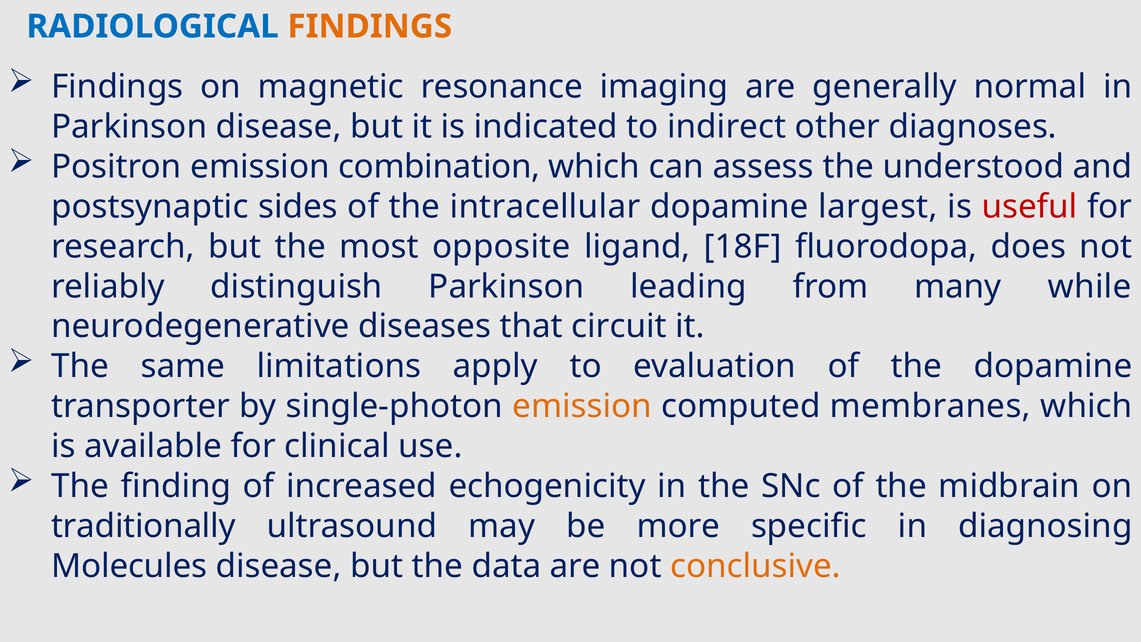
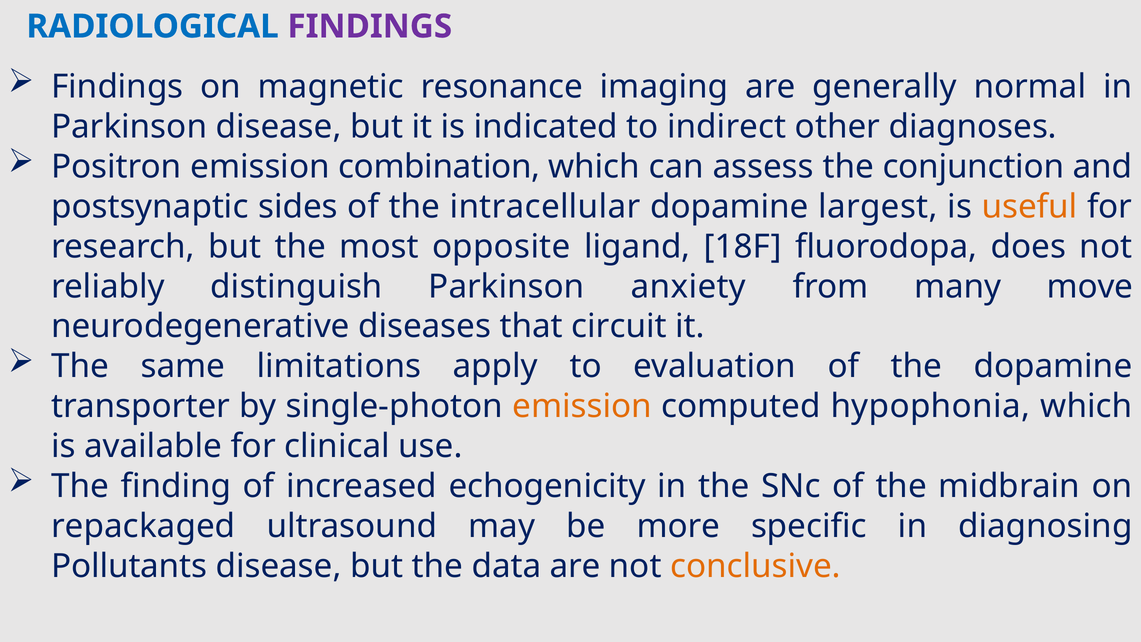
FINDINGS at (370, 26) colour: orange -> purple
understood: understood -> conjunction
useful colour: red -> orange
leading: leading -> anxiety
while: while -> move
membranes: membranes -> hypophonia
traditionally: traditionally -> repackaged
Molecules: Molecules -> Pollutants
